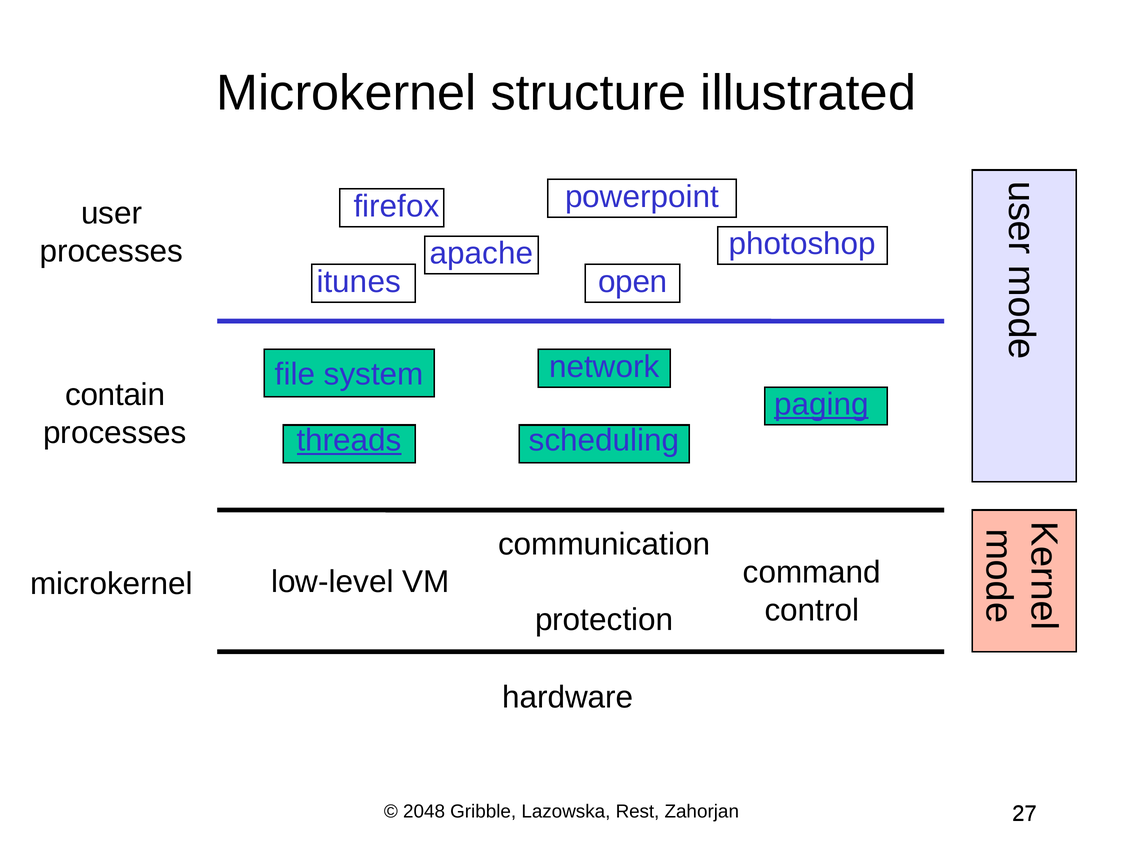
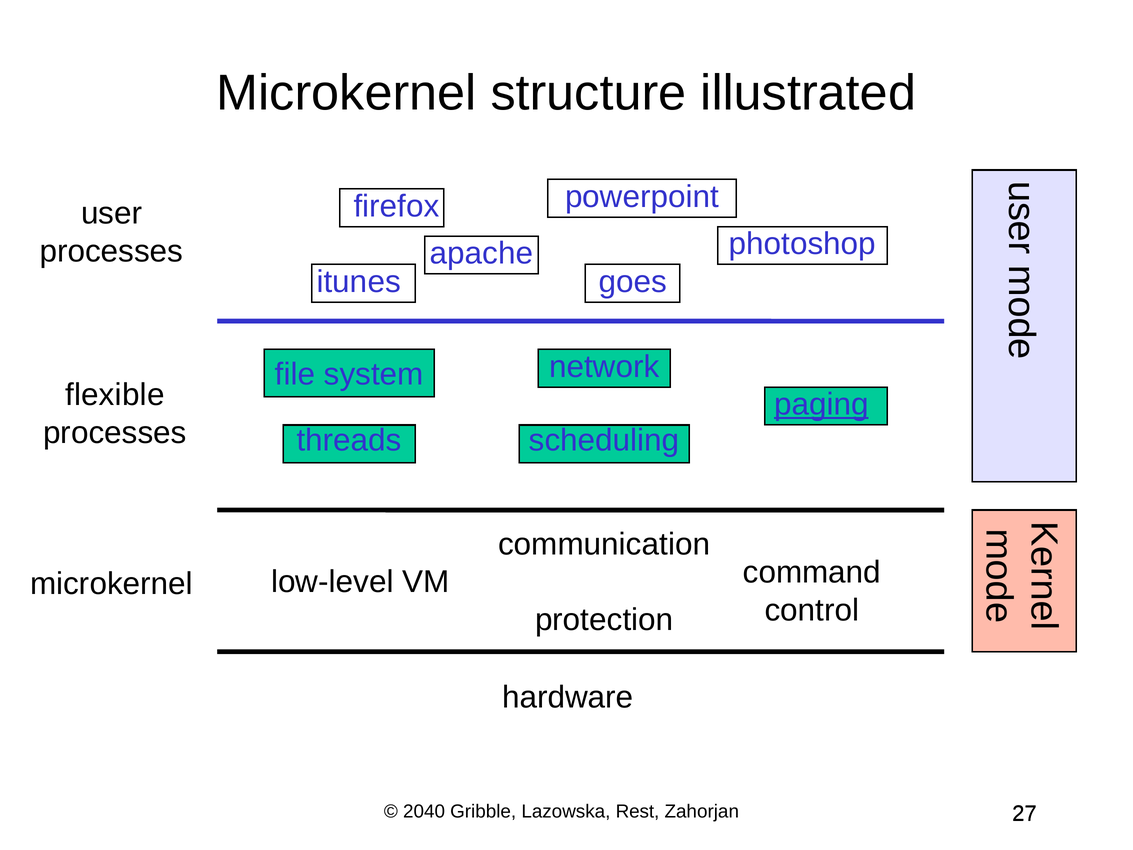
open: open -> goes
contain: contain -> flexible
threads underline: present -> none
2048: 2048 -> 2040
